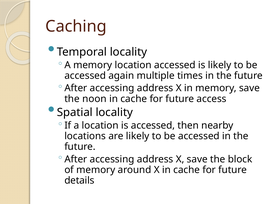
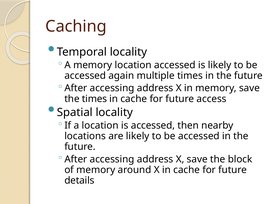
the noon: noon -> times
